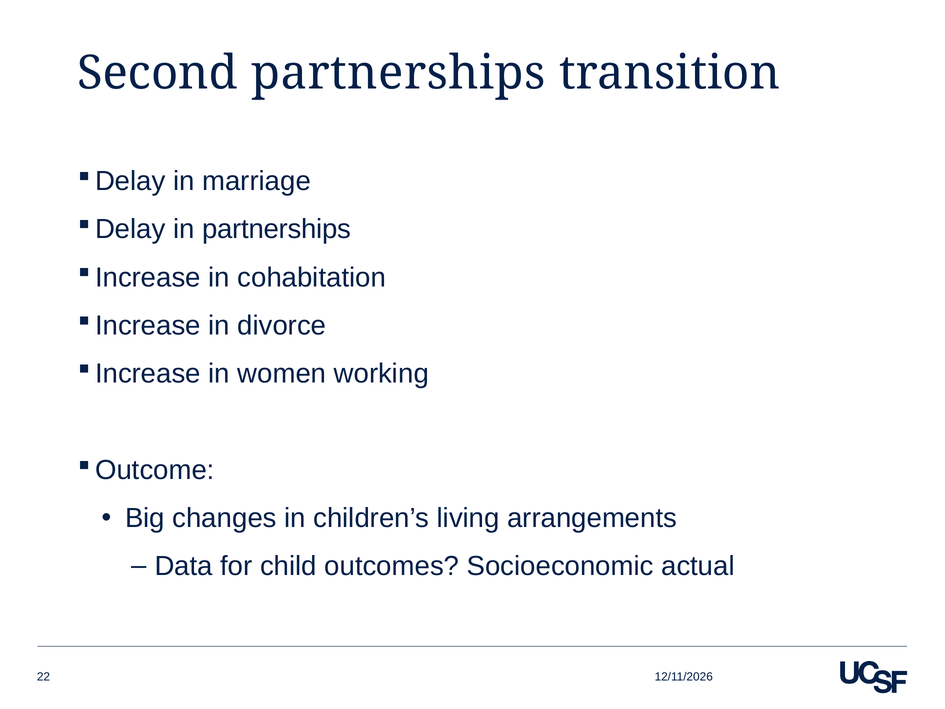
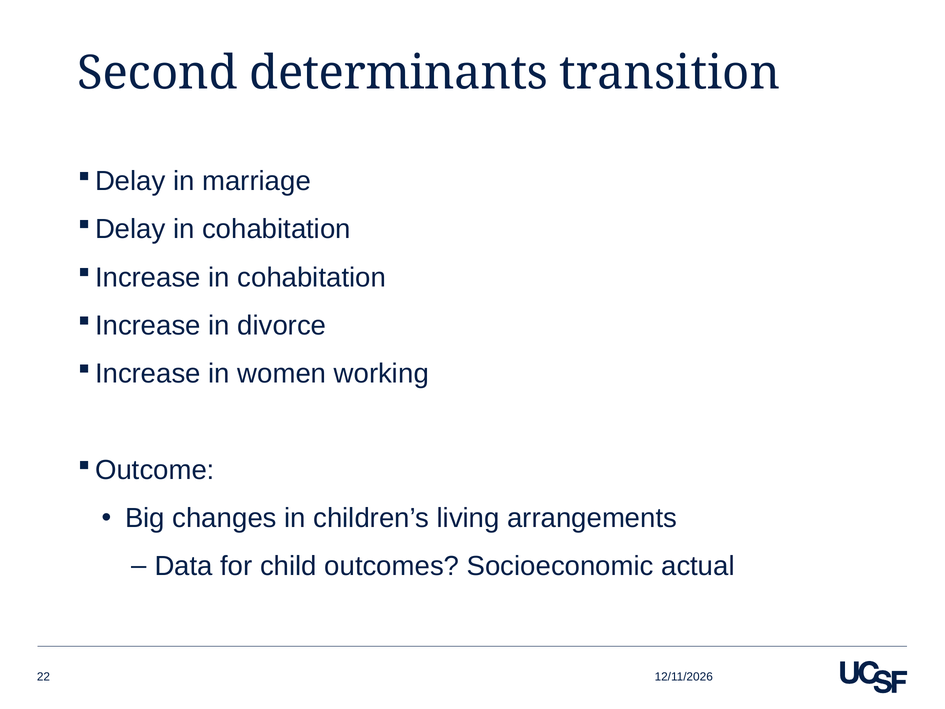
Second partnerships: partnerships -> determinants
partnerships at (277, 229): partnerships -> cohabitation
